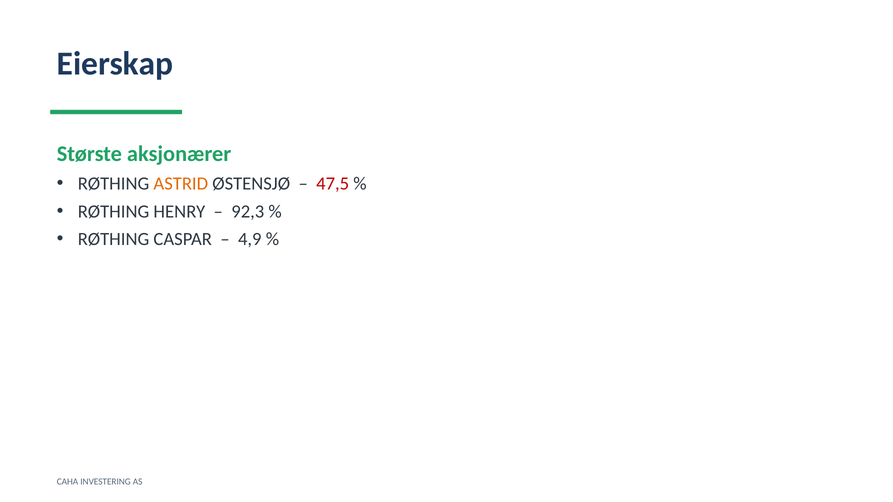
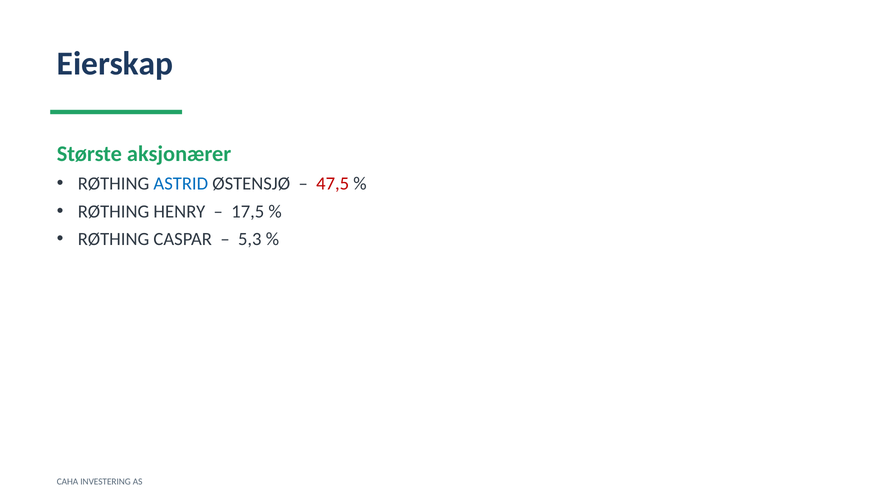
ASTRID colour: orange -> blue
92,3: 92,3 -> 17,5
4,9: 4,9 -> 5,3
